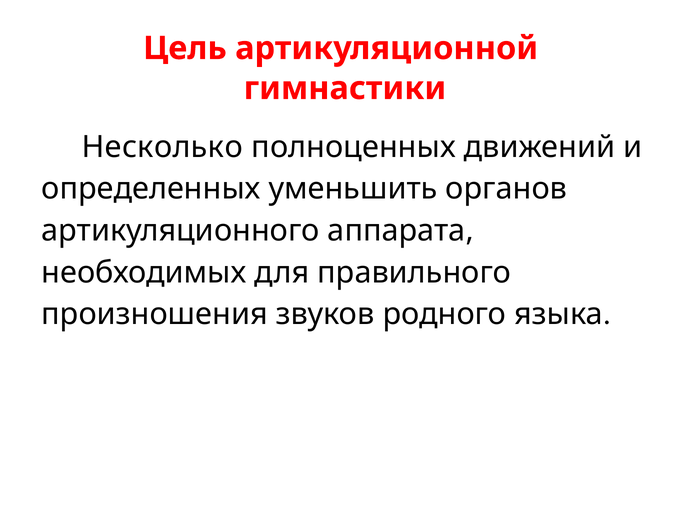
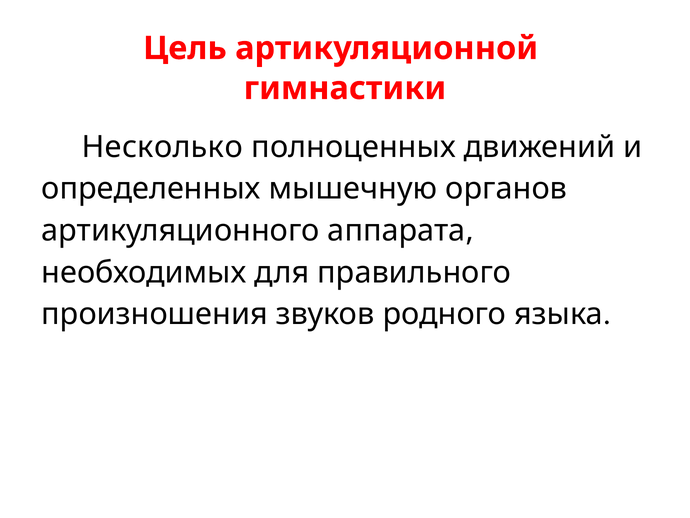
уменьшить: уменьшить -> мышечную
